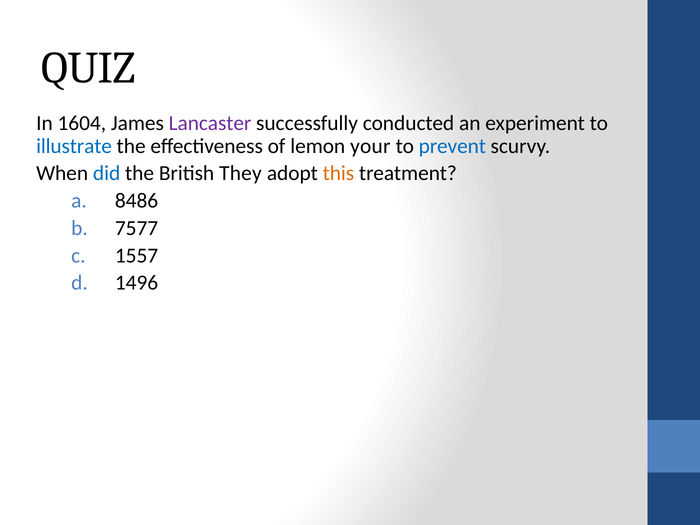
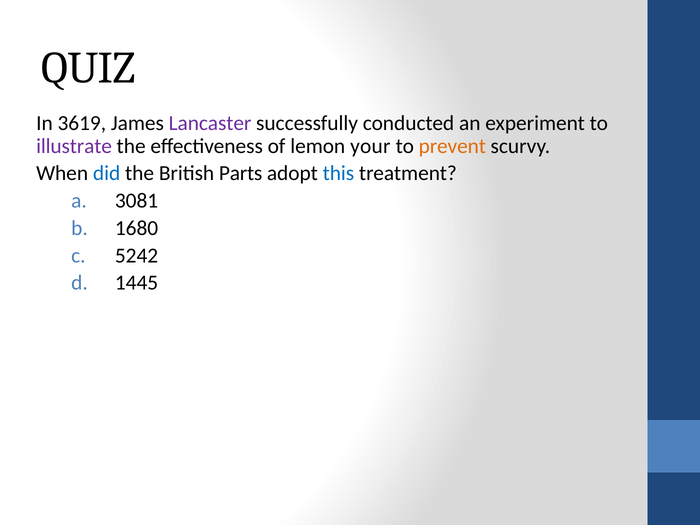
1604: 1604 -> 3619
illustrate colour: blue -> purple
prevent colour: blue -> orange
They: They -> Parts
this colour: orange -> blue
8486: 8486 -> 3081
7577: 7577 -> 1680
1557: 1557 -> 5242
1496: 1496 -> 1445
